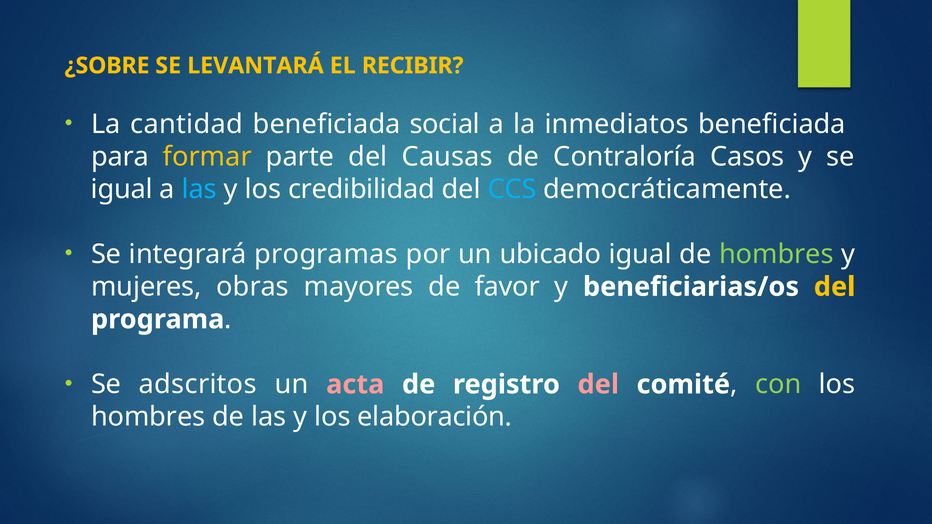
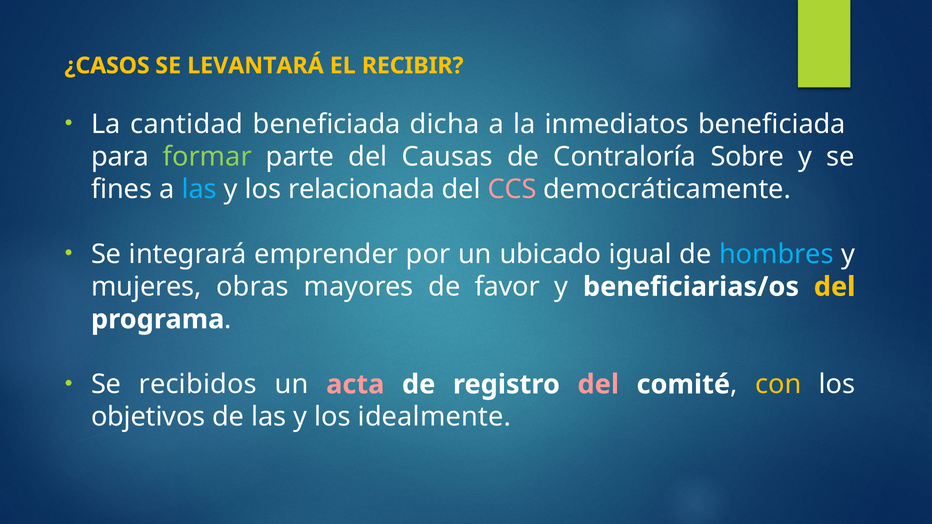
¿SOBRE: ¿SOBRE -> ¿CASOS
social: social -> dicha
formar colour: yellow -> light green
Casos: Casos -> Sobre
igual at (122, 189): igual -> fines
credibilidad: credibilidad -> relacionada
CCS colour: light blue -> pink
programas: programas -> emprender
hombres at (776, 254) colour: light green -> light blue
adscritos: adscritos -> recibidos
con colour: light green -> yellow
hombres at (148, 417): hombres -> objetivos
elaboración: elaboración -> idealmente
